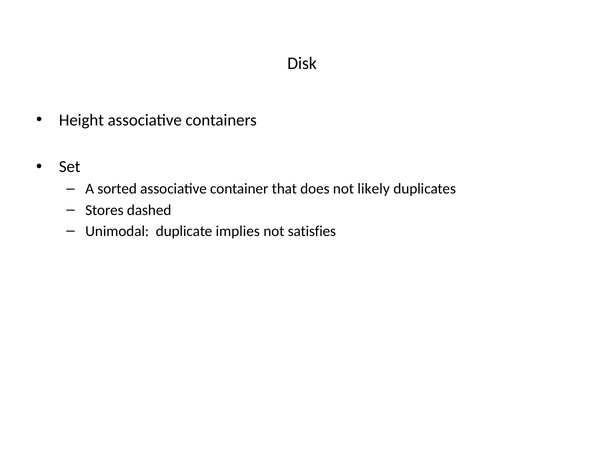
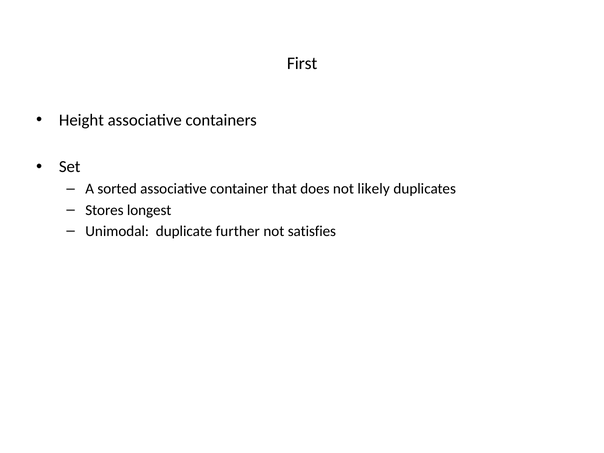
Disk: Disk -> First
dashed: dashed -> longest
implies: implies -> further
